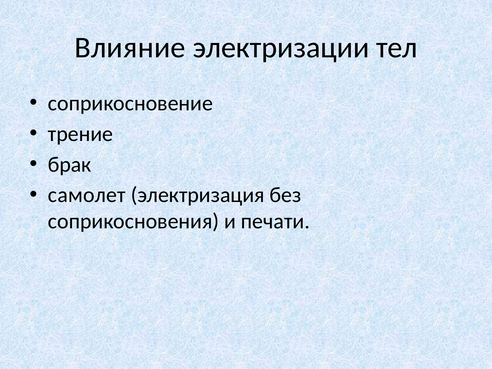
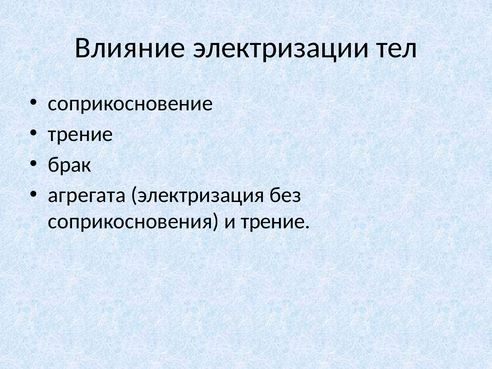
самолет: самолет -> агрегата
и печати: печати -> трение
